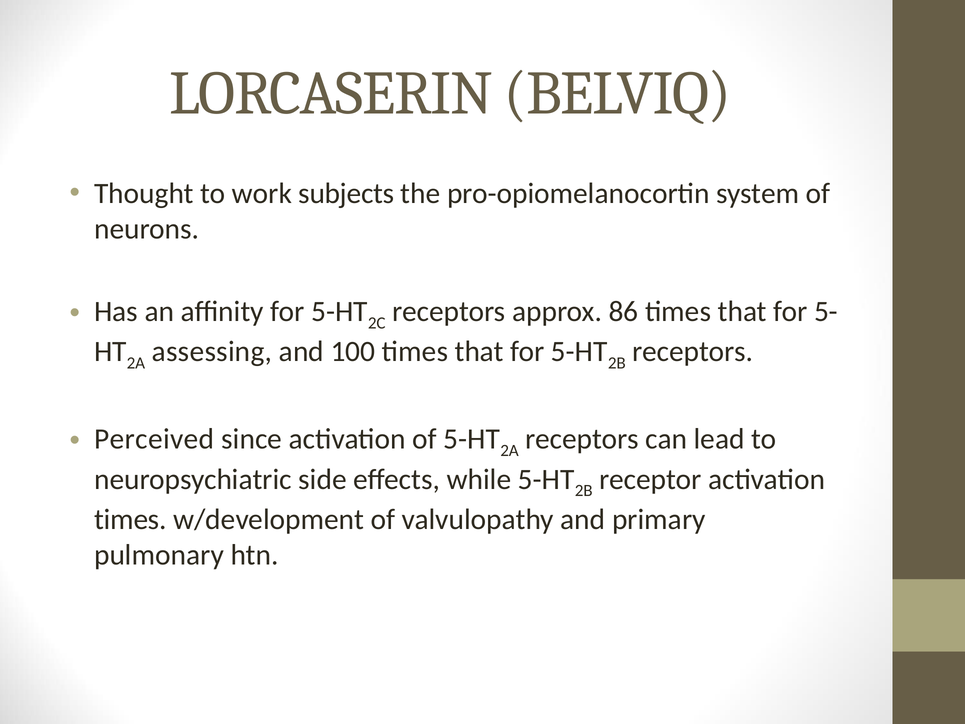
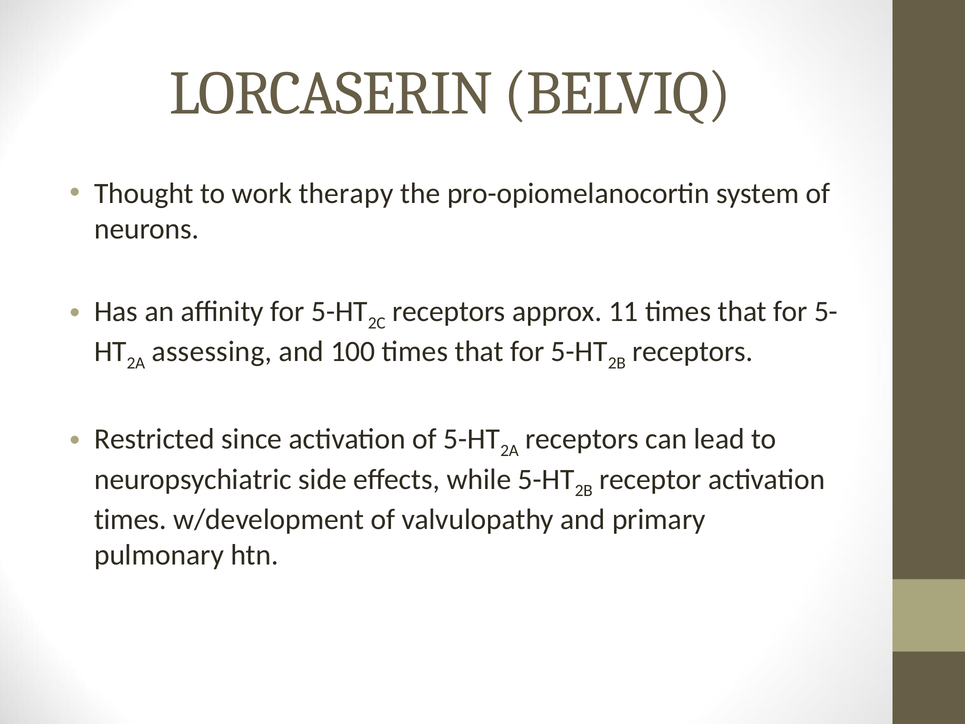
subjects: subjects -> therapy
86: 86 -> 11
Perceived: Perceived -> Restricted
